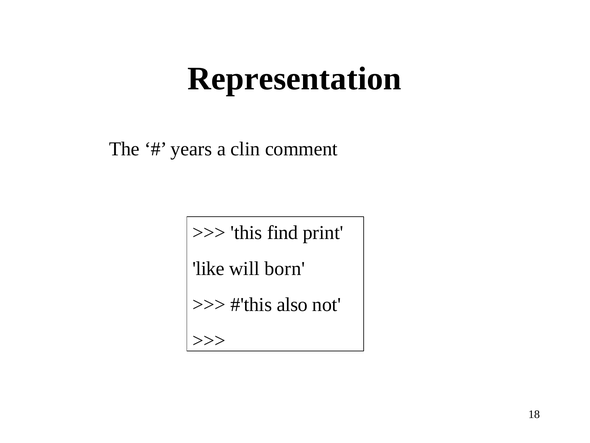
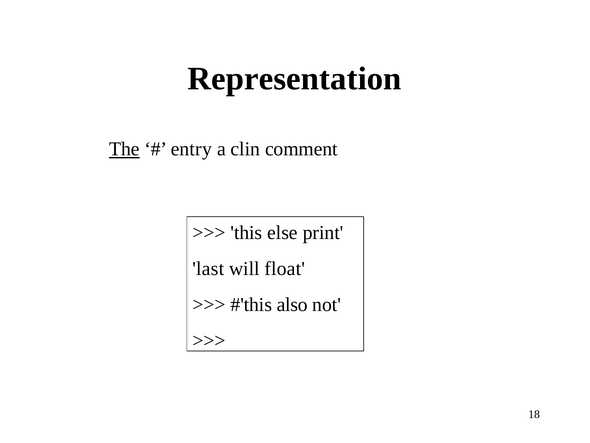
The underline: none -> present
years: years -> entry
find: find -> else
like: like -> last
born: born -> float
